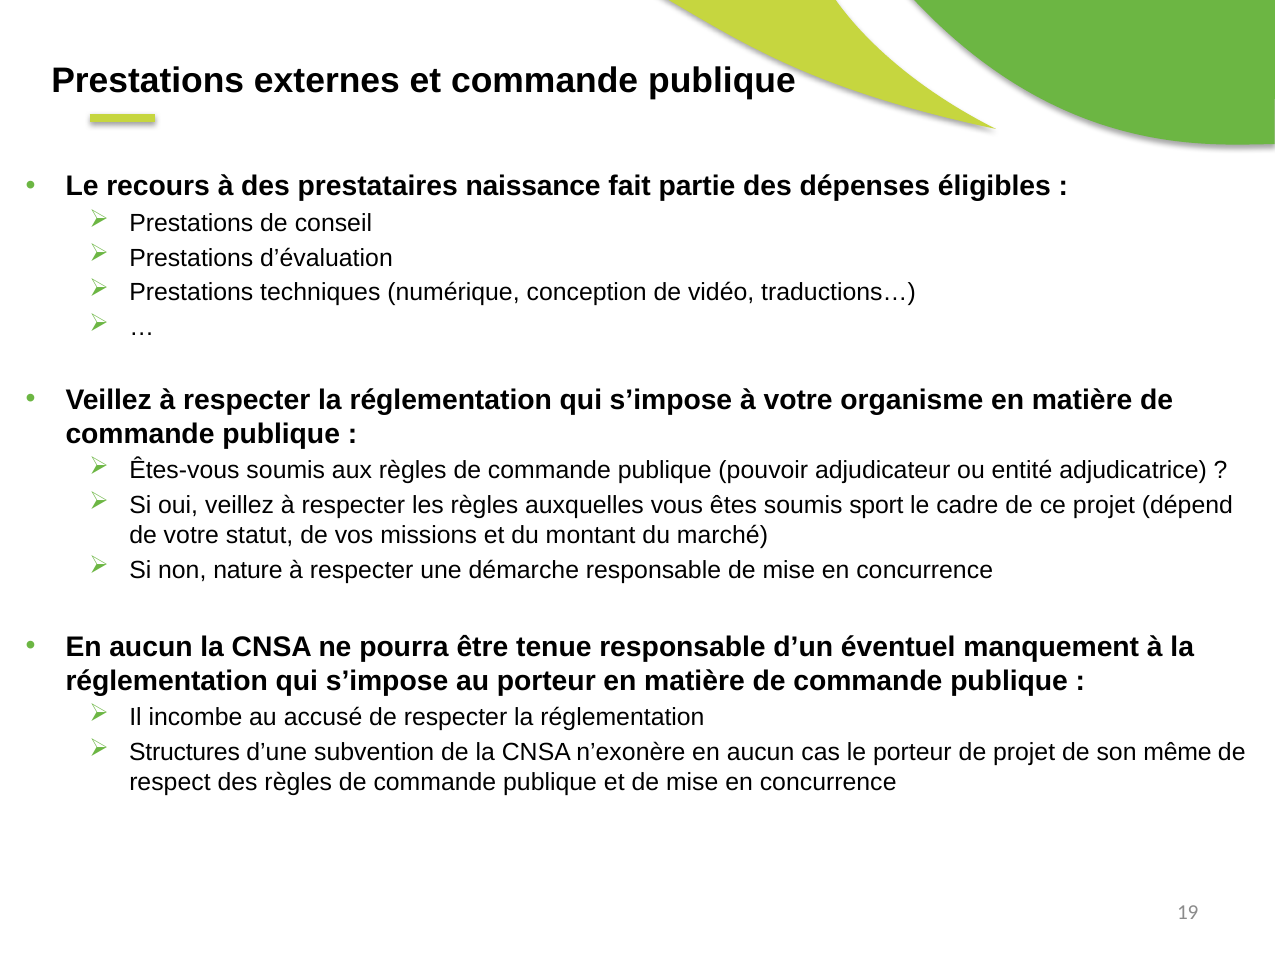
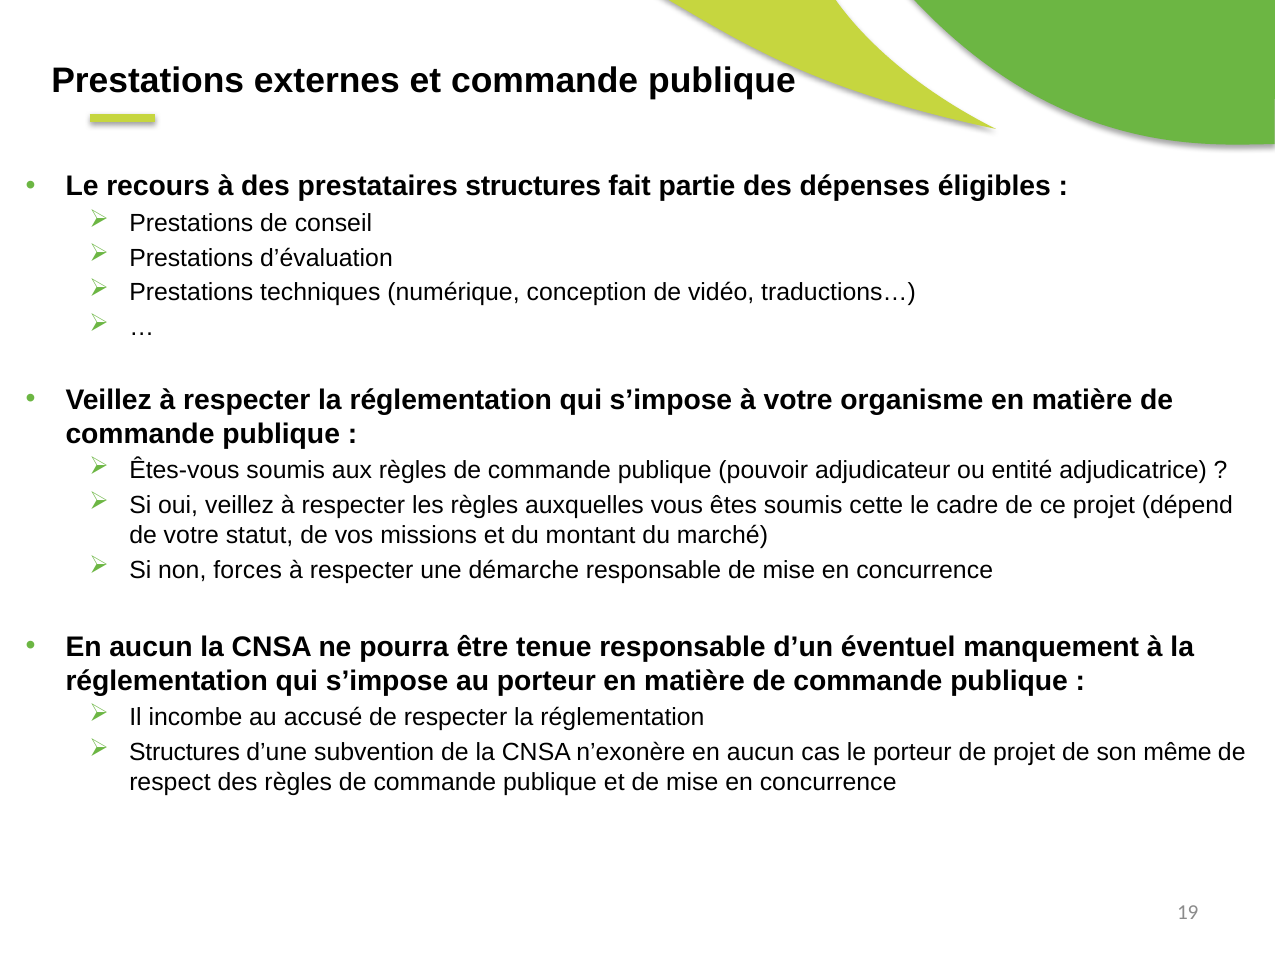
prestataires naissance: naissance -> structures
sport: sport -> cette
nature: nature -> forces
